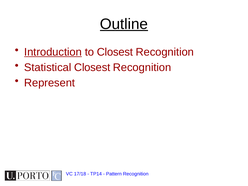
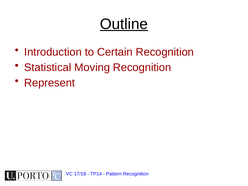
Introduction underline: present -> none
to Closest: Closest -> Certain
Statistical Closest: Closest -> Moving
